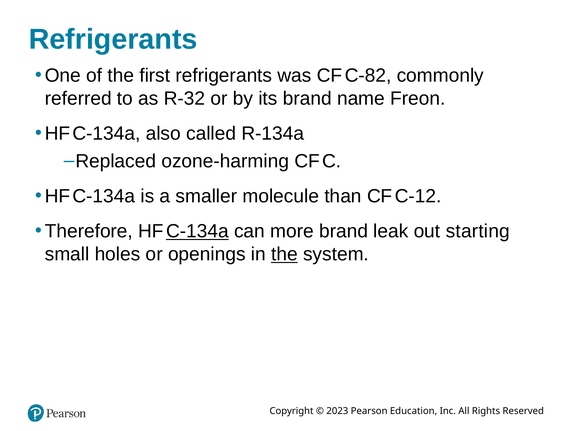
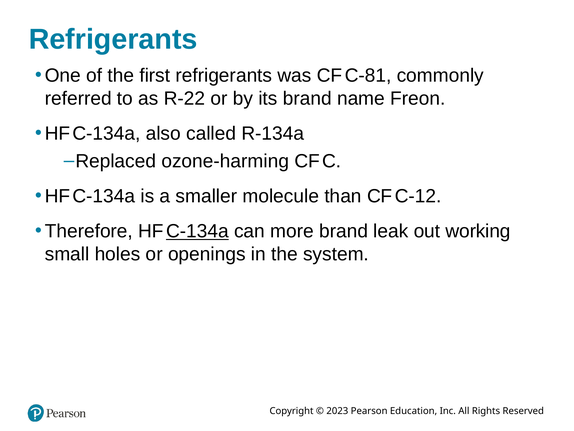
C-82: C-82 -> C-81
R-32: R-32 -> R-22
starting: starting -> working
the at (284, 254) underline: present -> none
